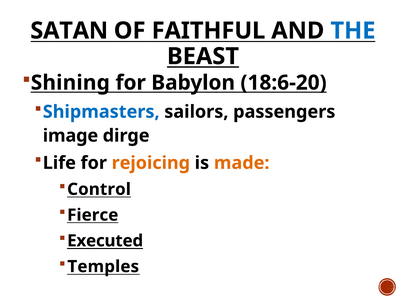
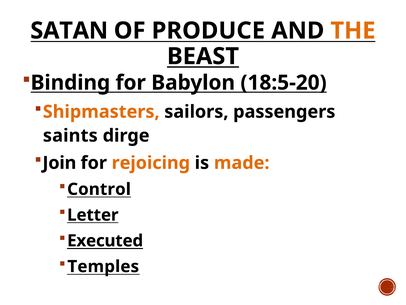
FAITHFUL: FAITHFUL -> PRODUCE
THE colour: blue -> orange
Shining: Shining -> Binding
18:6-20: 18:6-20 -> 18:5-20
Shipmasters colour: blue -> orange
image: image -> saints
Life: Life -> Join
Fierce: Fierce -> Letter
